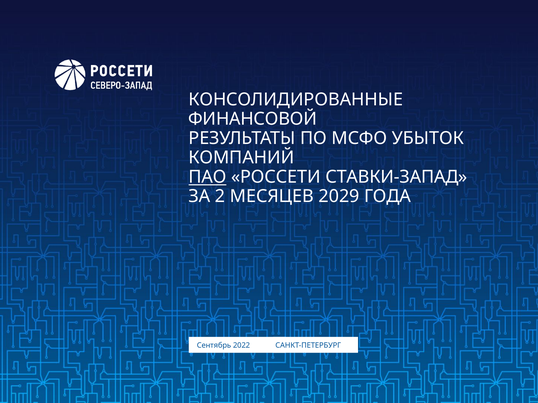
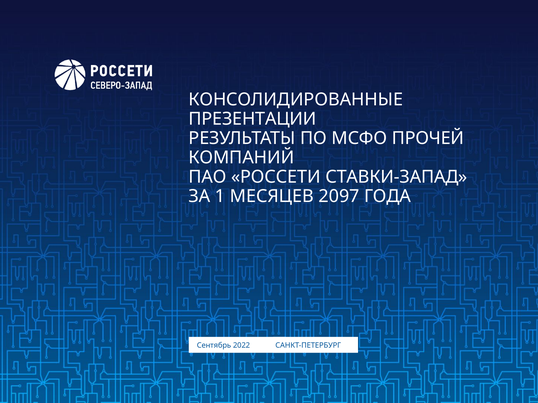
ФИНАНСОВОЙ: ФИНАНСОВОЙ -> ПРЕЗЕНТАЦИИ
УБЫТОК: УБЫТОК -> ПРОЧЕЙ
ПАО underline: present -> none
2: 2 -> 1
2029: 2029 -> 2097
